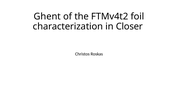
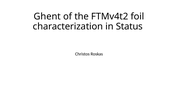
Closer: Closer -> Status
